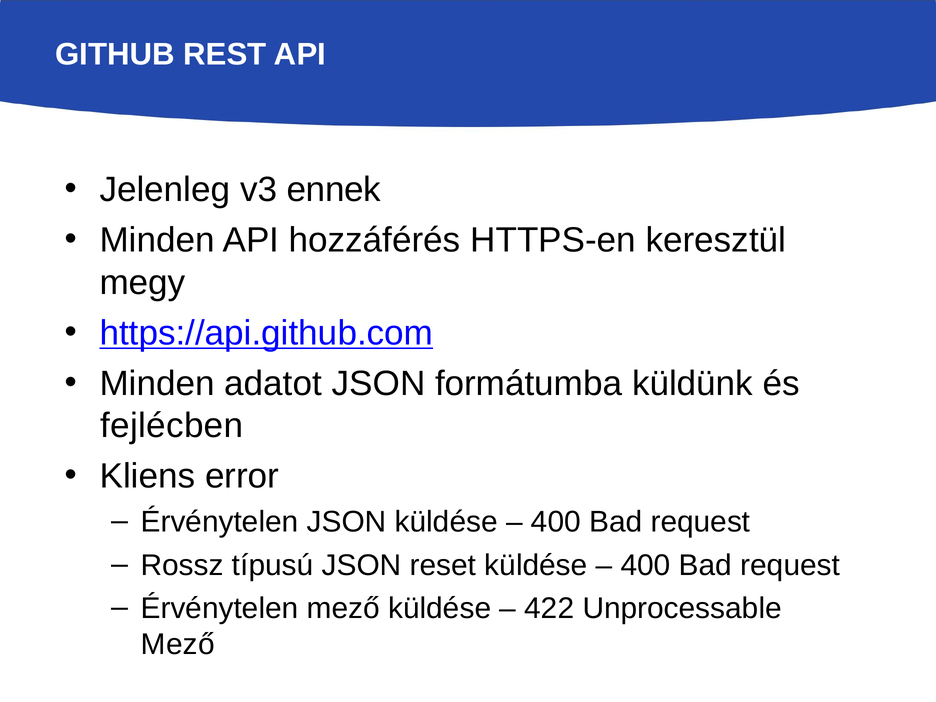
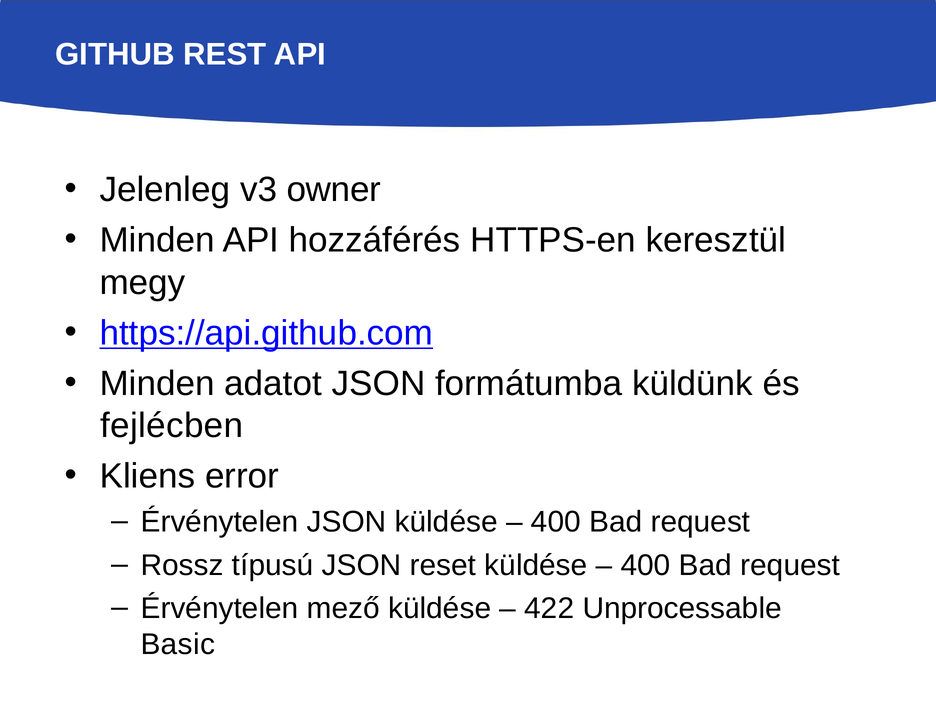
ennek: ennek -> owner
Mező at (178, 644): Mező -> Basic
